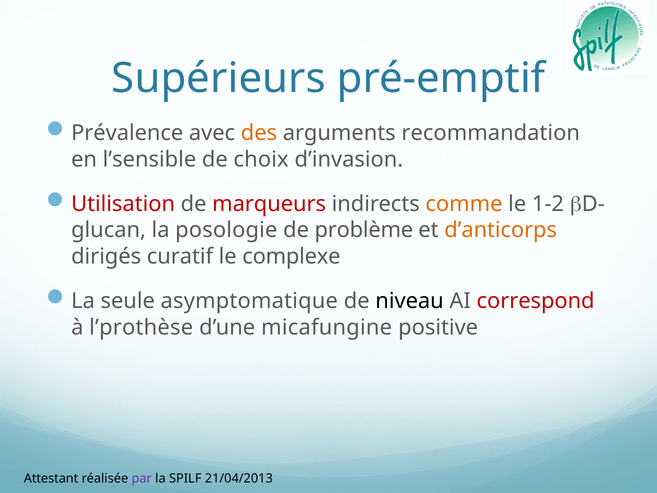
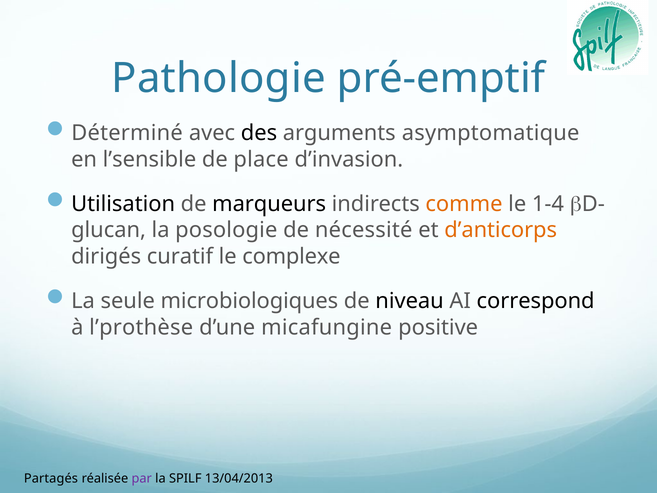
Supérieurs: Supérieurs -> Pathologie
Prévalence: Prévalence -> Déterminé
des colour: orange -> black
recommandation: recommandation -> asymptomatique
choix: choix -> place
Utilisation colour: red -> black
marqueurs colour: red -> black
1-2: 1-2 -> 1-4
problème: problème -> nécessité
asymptomatique: asymptomatique -> microbiologiques
correspond colour: red -> black
Attestant: Attestant -> Partagés
21/04/2013: 21/04/2013 -> 13/04/2013
